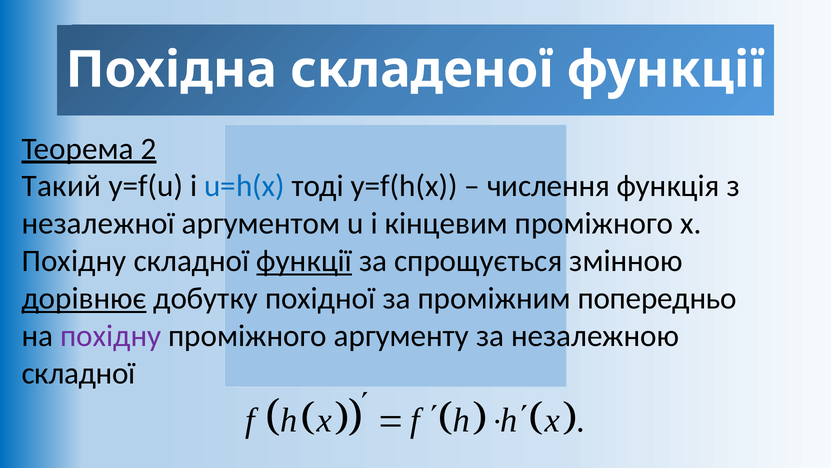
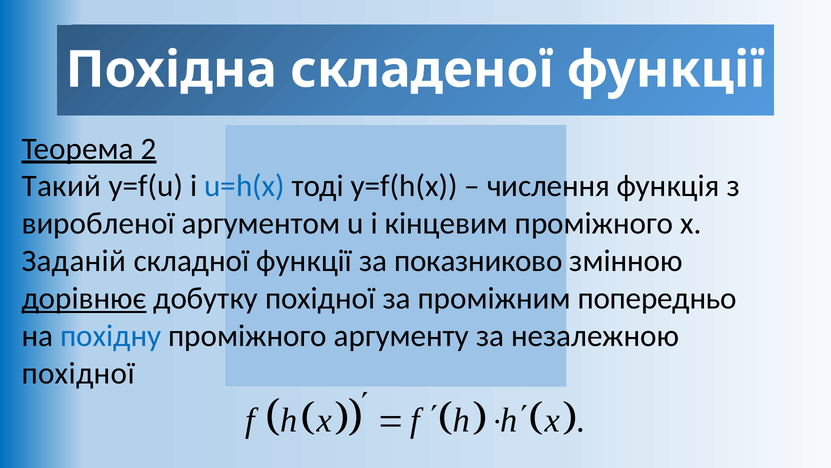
незалежної: незалежної -> виробленої
Похідну at (74, 261): Похідну -> Заданій
функції at (304, 261) underline: present -> none
спрощується: спрощується -> показниково
похідну at (111, 336) colour: purple -> blue
складної at (78, 373): складної -> похідної
